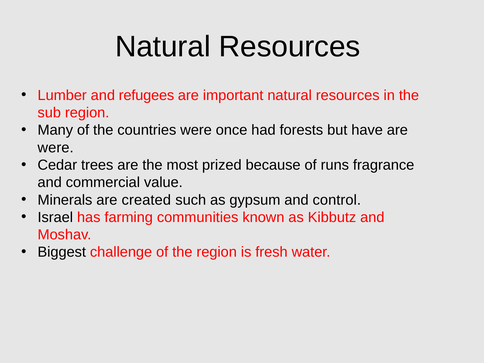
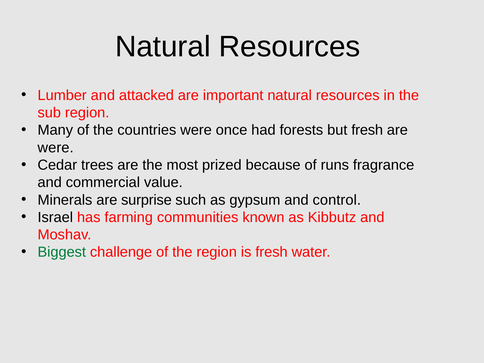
refugees: refugees -> attacked
but have: have -> fresh
created: created -> surprise
Biggest colour: black -> green
